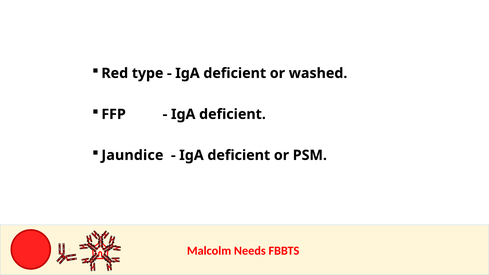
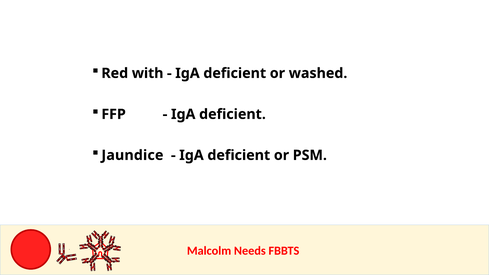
type: type -> with
